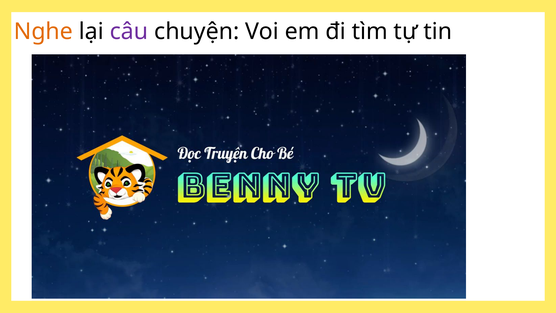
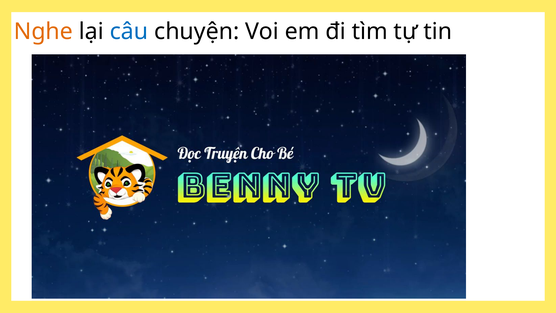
câu colour: purple -> blue
